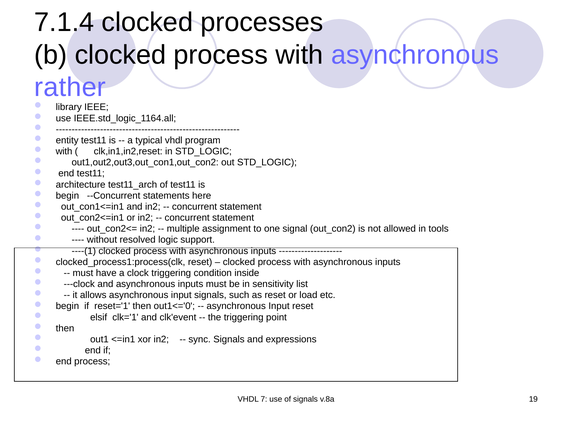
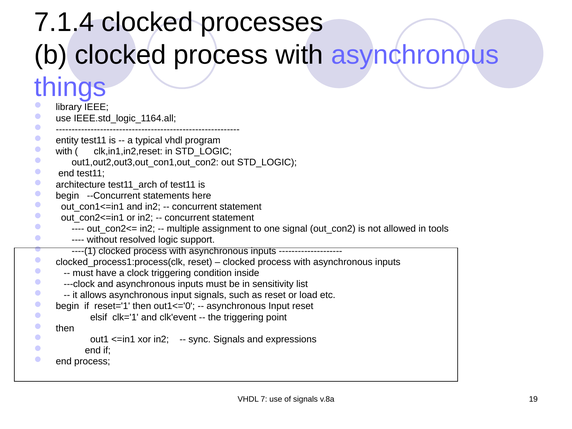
rather: rather -> things
